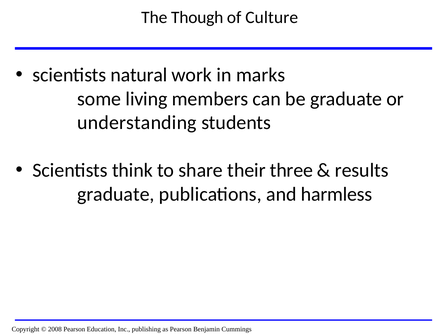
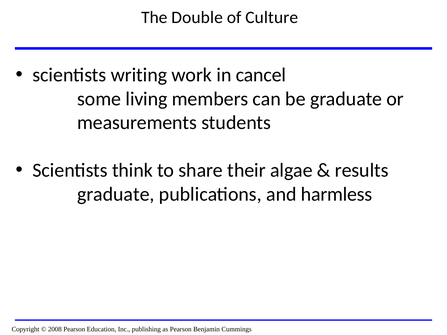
Though: Though -> Double
natural: natural -> writing
marks: marks -> cancel
understanding: understanding -> measurements
three: three -> algae
